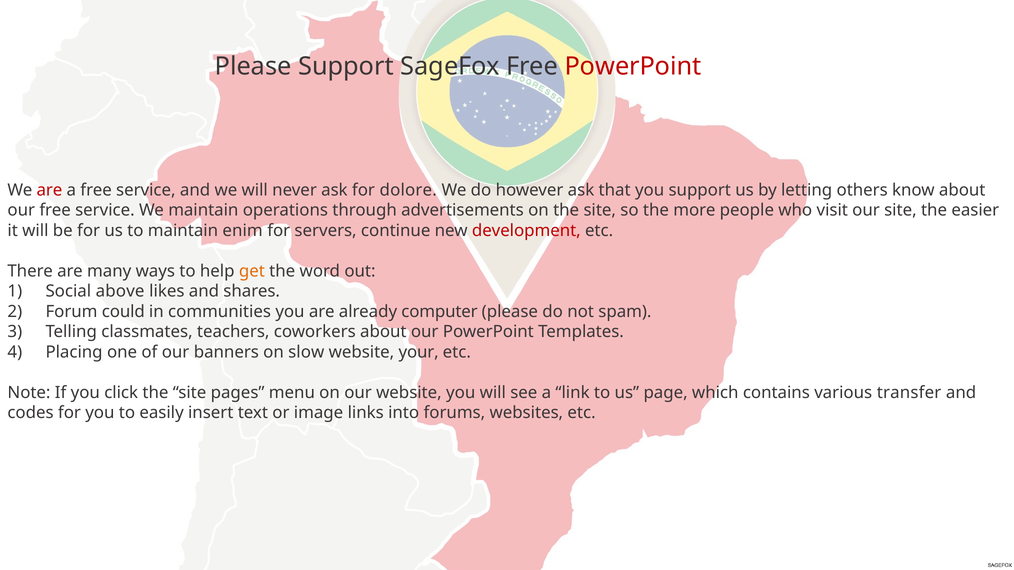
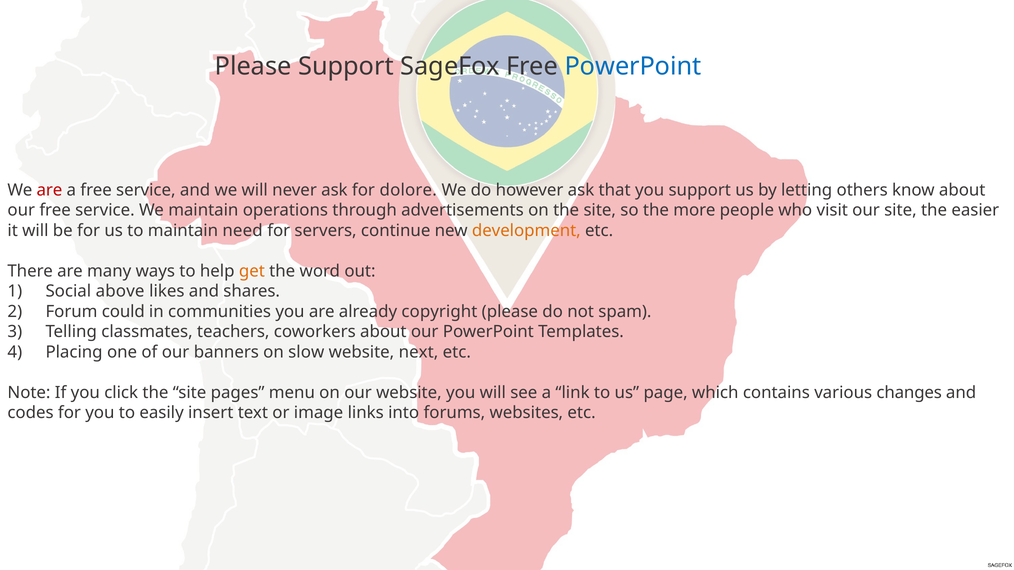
PowerPoint at (633, 66) colour: red -> blue
enim: enim -> need
development colour: red -> orange
computer: computer -> copyright
your: your -> next
transfer: transfer -> changes
